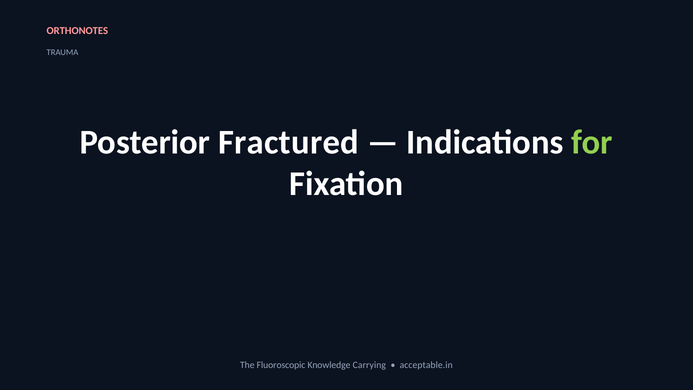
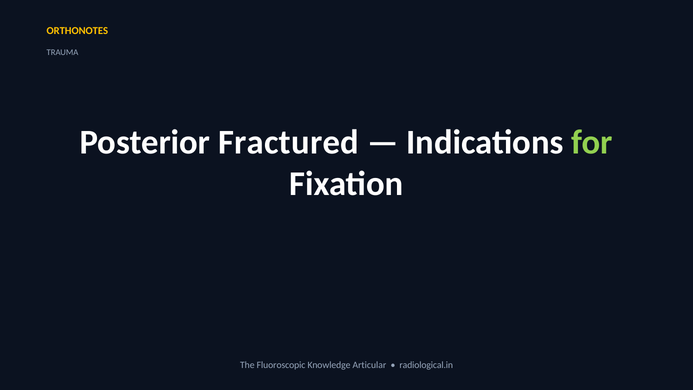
ORTHONOTES colour: pink -> yellow
Carrying: Carrying -> Articular
acceptable.in: acceptable.in -> radiological.in
